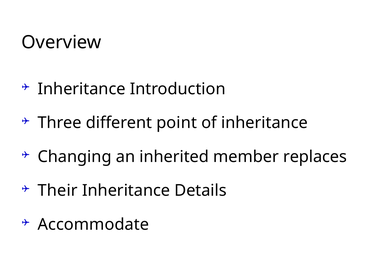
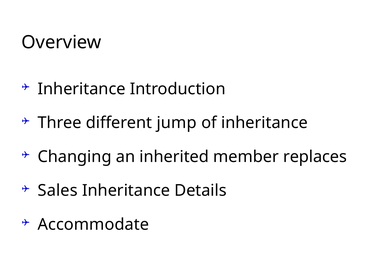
point: point -> jump
Their: Their -> Sales
